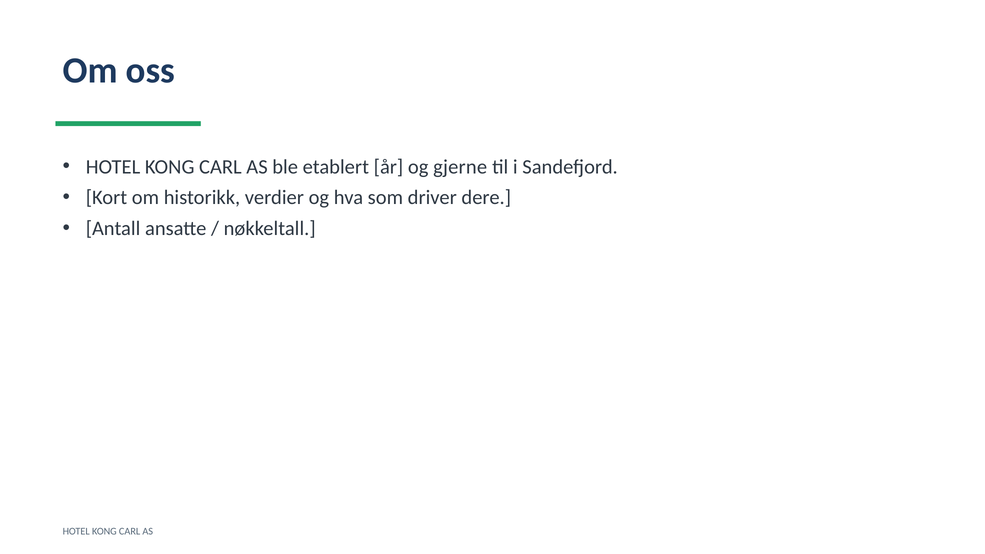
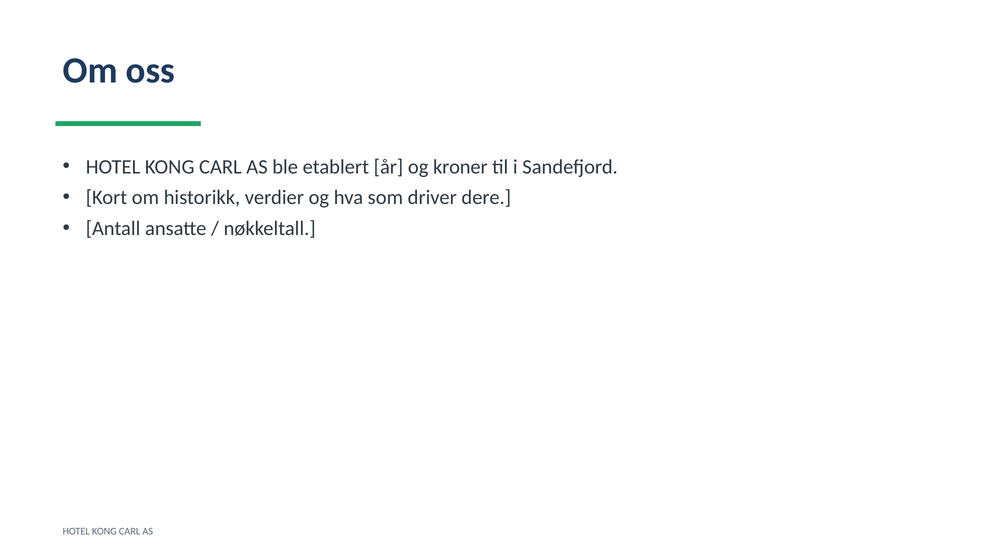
gjerne: gjerne -> kroner
